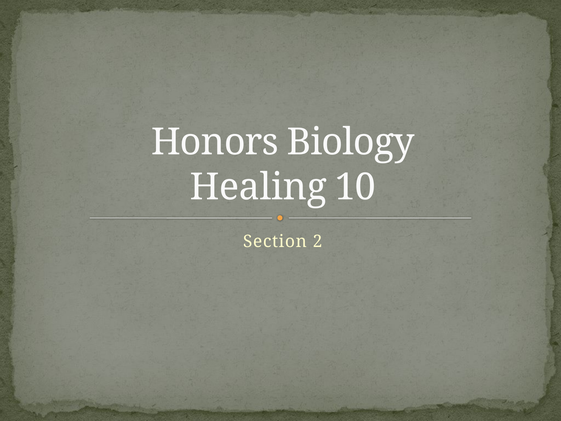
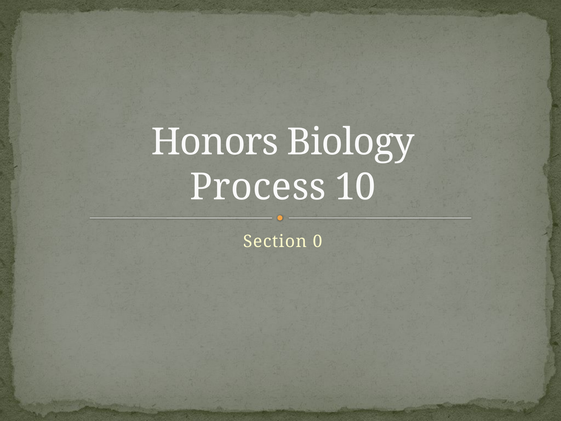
Healing: Healing -> Process
2: 2 -> 0
